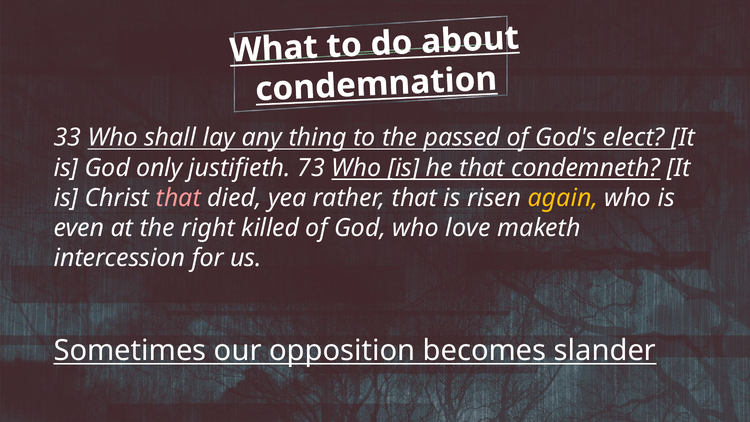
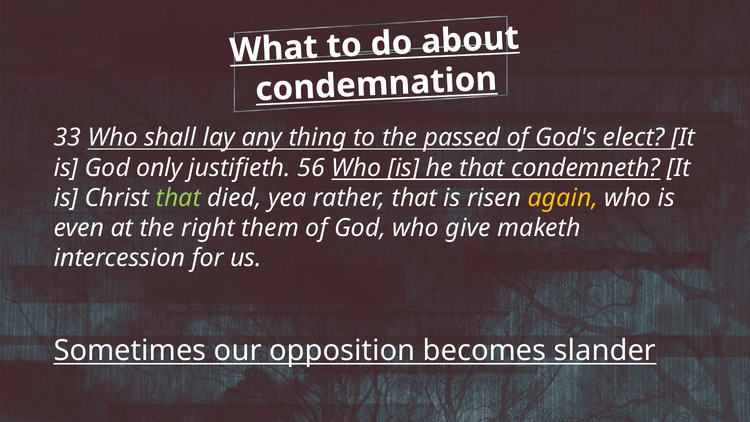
73: 73 -> 56
that at (178, 198) colour: pink -> light green
killed: killed -> them
love: love -> give
